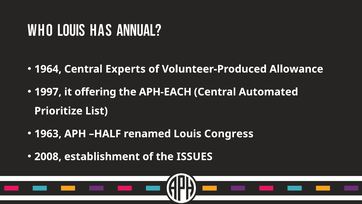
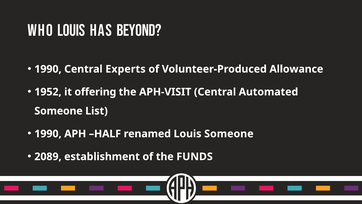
Annual: Annual -> Beyond
1964 at (48, 69): 1964 -> 1990
1997: 1997 -> 1952
APH-EACH: APH-EACH -> APH-VISIT
Prioritize at (58, 111): Prioritize -> Someone
1963 at (48, 134): 1963 -> 1990
Louis Congress: Congress -> Someone
2008: 2008 -> 2089
ISSUES: ISSUES -> FUNDS
